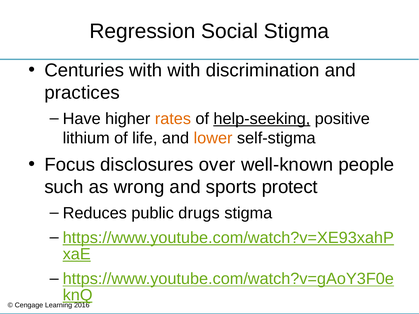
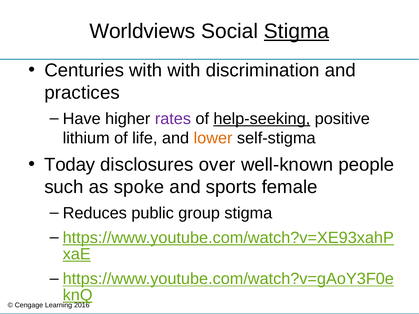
Regression: Regression -> Worldviews
Stigma at (297, 31) underline: none -> present
rates colour: orange -> purple
Focus: Focus -> Today
wrong: wrong -> spoke
protect: protect -> female
drugs: drugs -> group
